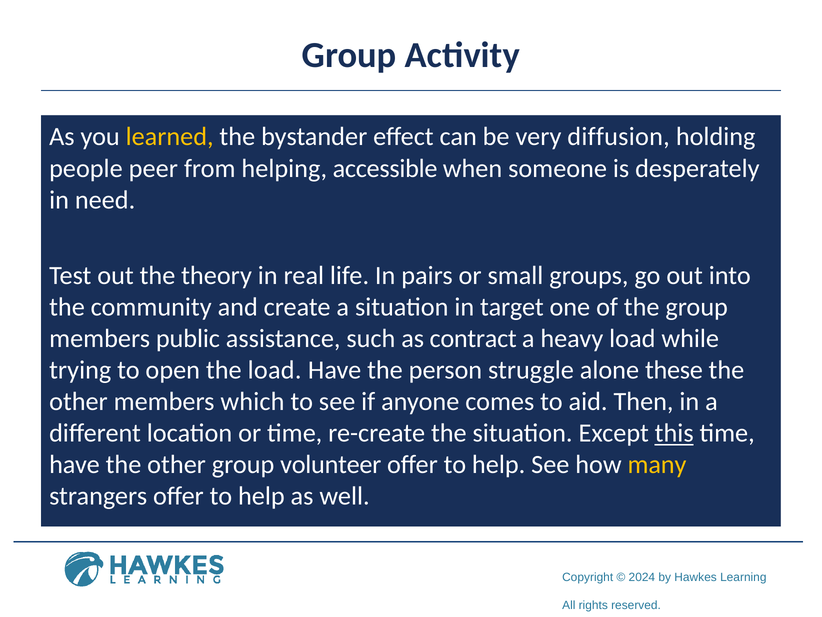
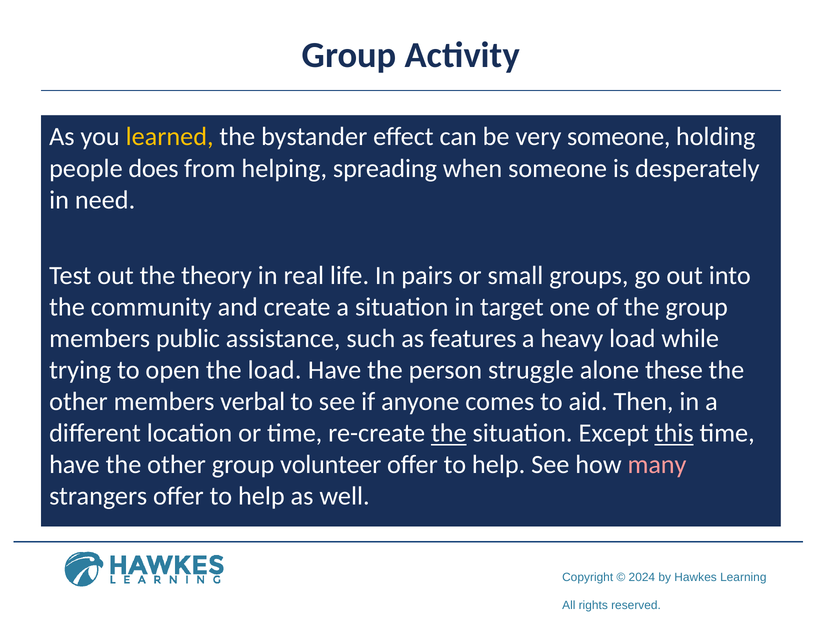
very diffusion: diffusion -> someone
peer: peer -> does
accessible: accessible -> spreading
contract: contract -> features
which: which -> verbal
the at (449, 433) underline: none -> present
many colour: yellow -> pink
